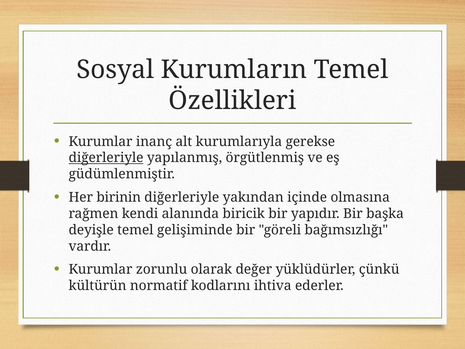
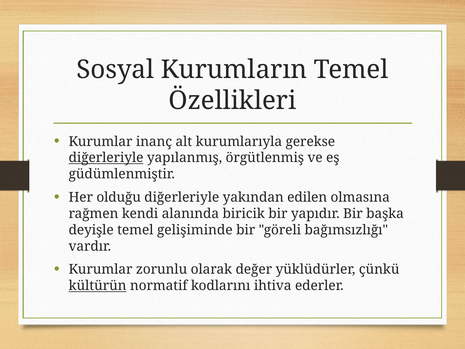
birinin: birinin -> olduğu
içinde: içinde -> edilen
kültürün underline: none -> present
